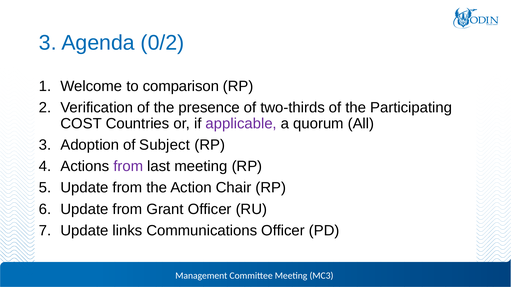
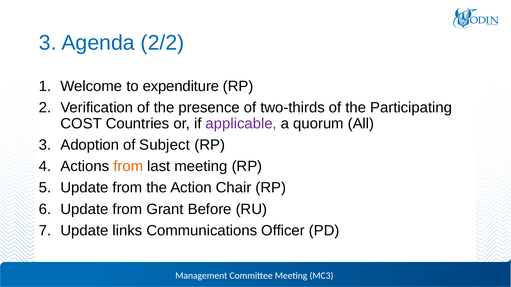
0/2: 0/2 -> 2/2
comparison: comparison -> expenditure
from at (128, 167) colour: purple -> orange
Grant Officer: Officer -> Before
